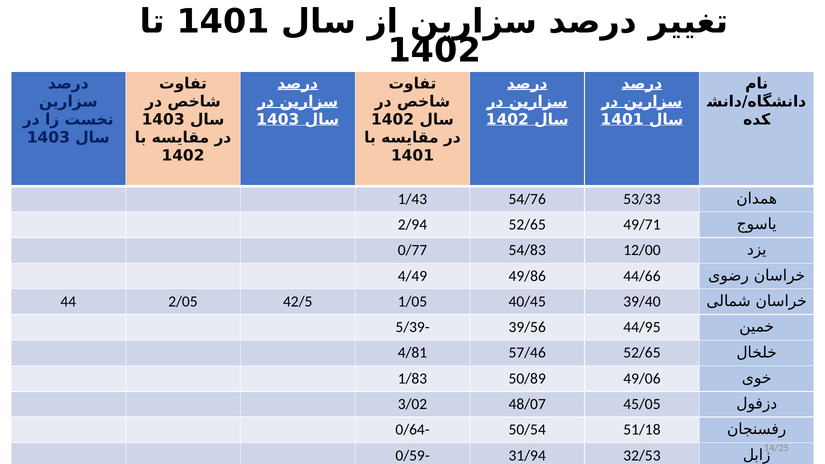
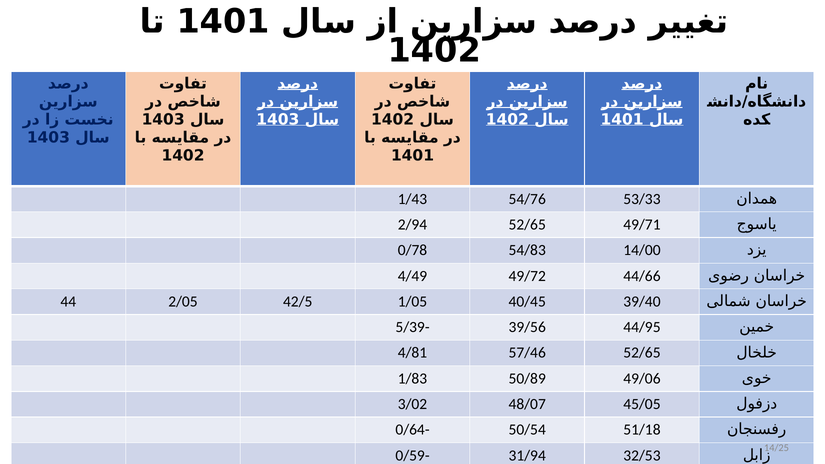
0/77: 0/77 -> 0/78
12/00: 12/00 -> 14/00
49/86: 49/86 -> 49/72
